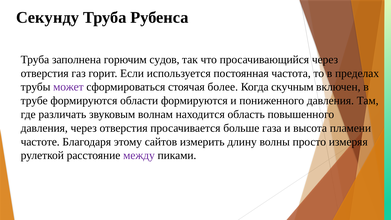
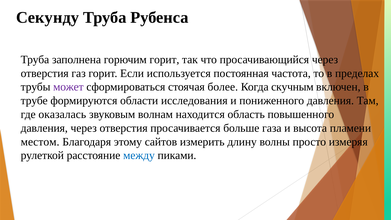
горючим судов: судов -> горит
области формируются: формируются -> исследования
различать: различать -> оказалась
частоте: частоте -> местом
между colour: purple -> blue
